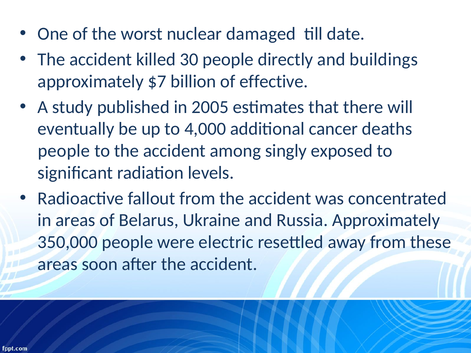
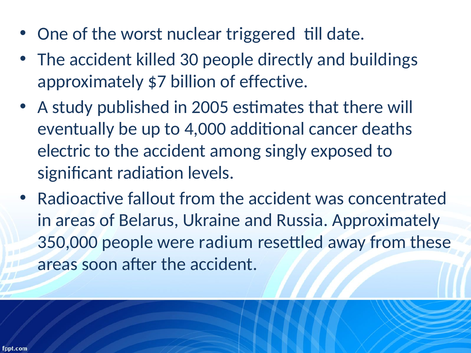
damaged: damaged -> triggered
people at (64, 151): people -> electric
electric: electric -> radium
